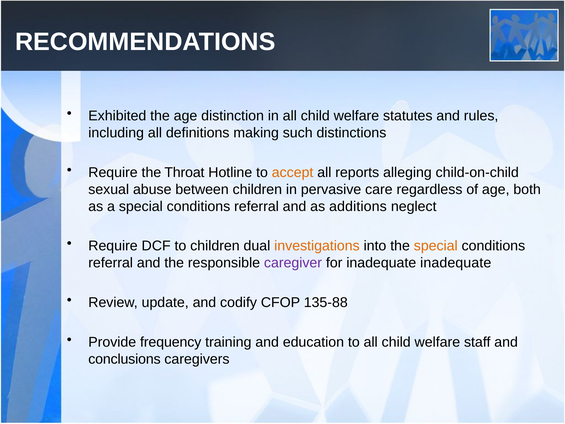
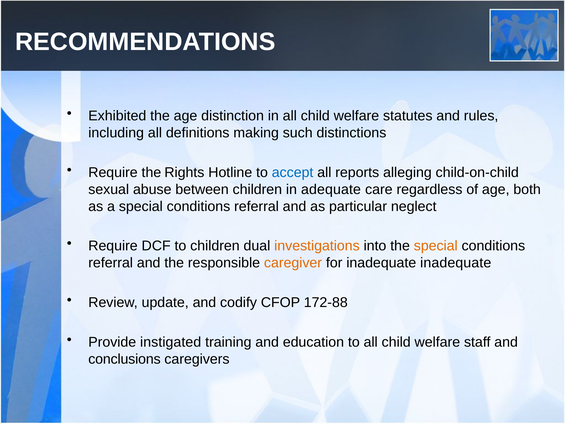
Throat: Throat -> Rights
accept colour: orange -> blue
pervasive: pervasive -> adequate
additions: additions -> particular
caregiver colour: purple -> orange
135-88: 135-88 -> 172-88
frequency: frequency -> instigated
